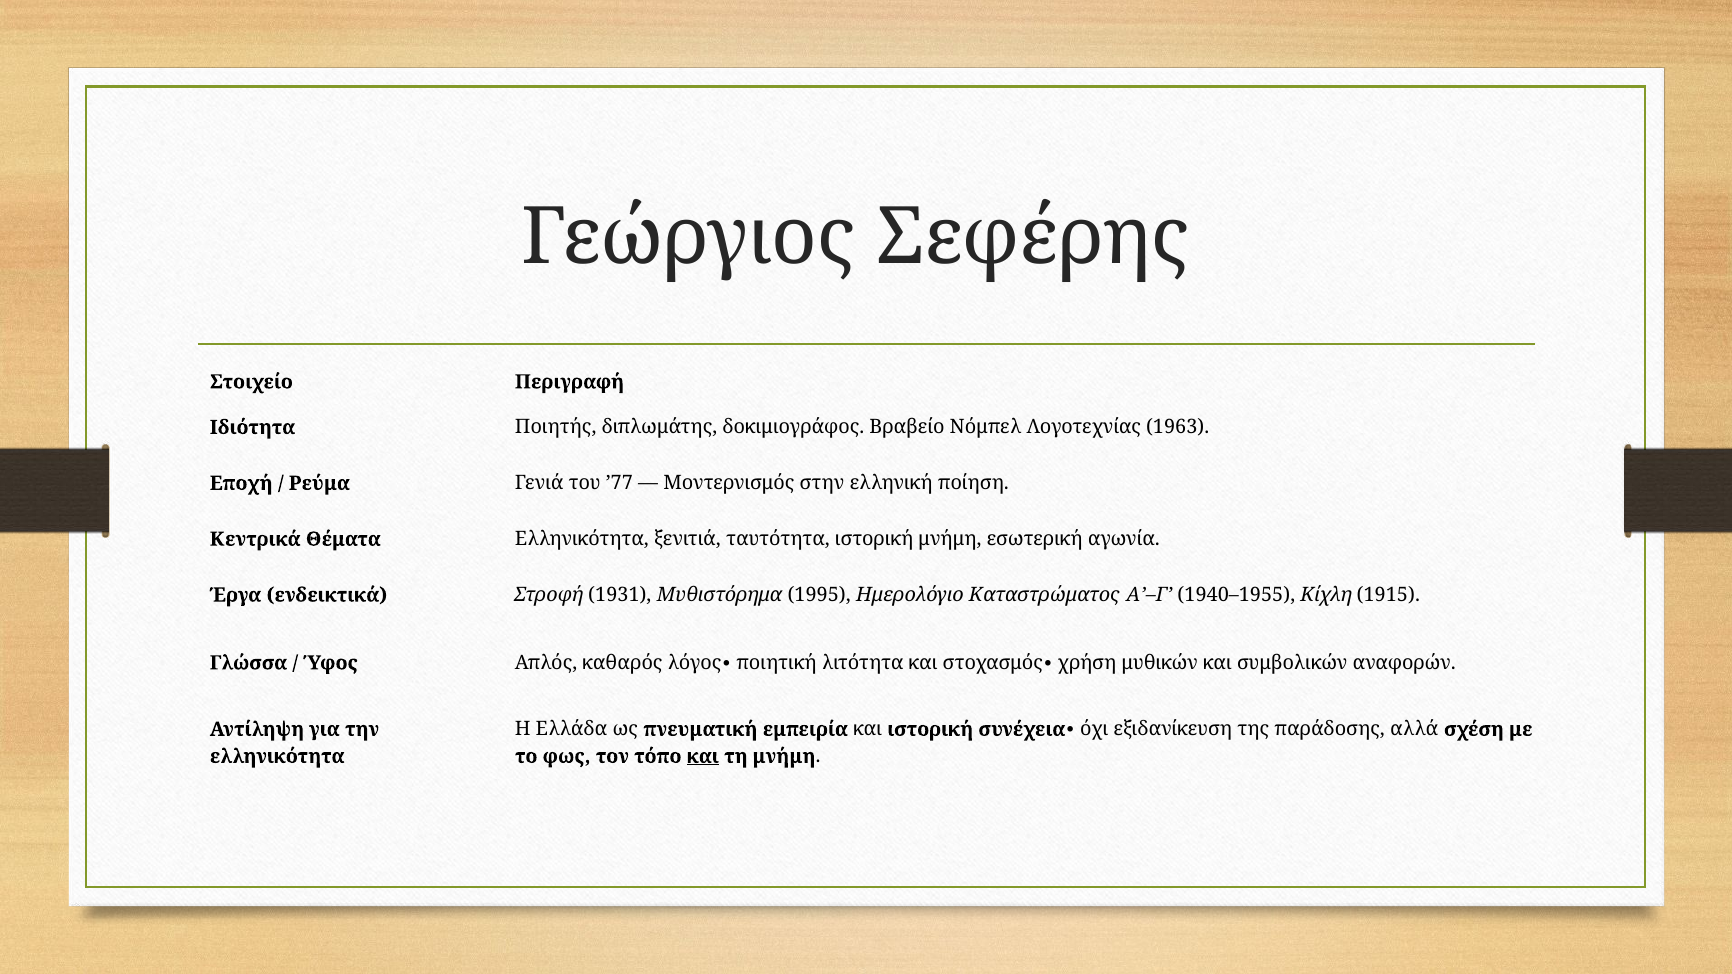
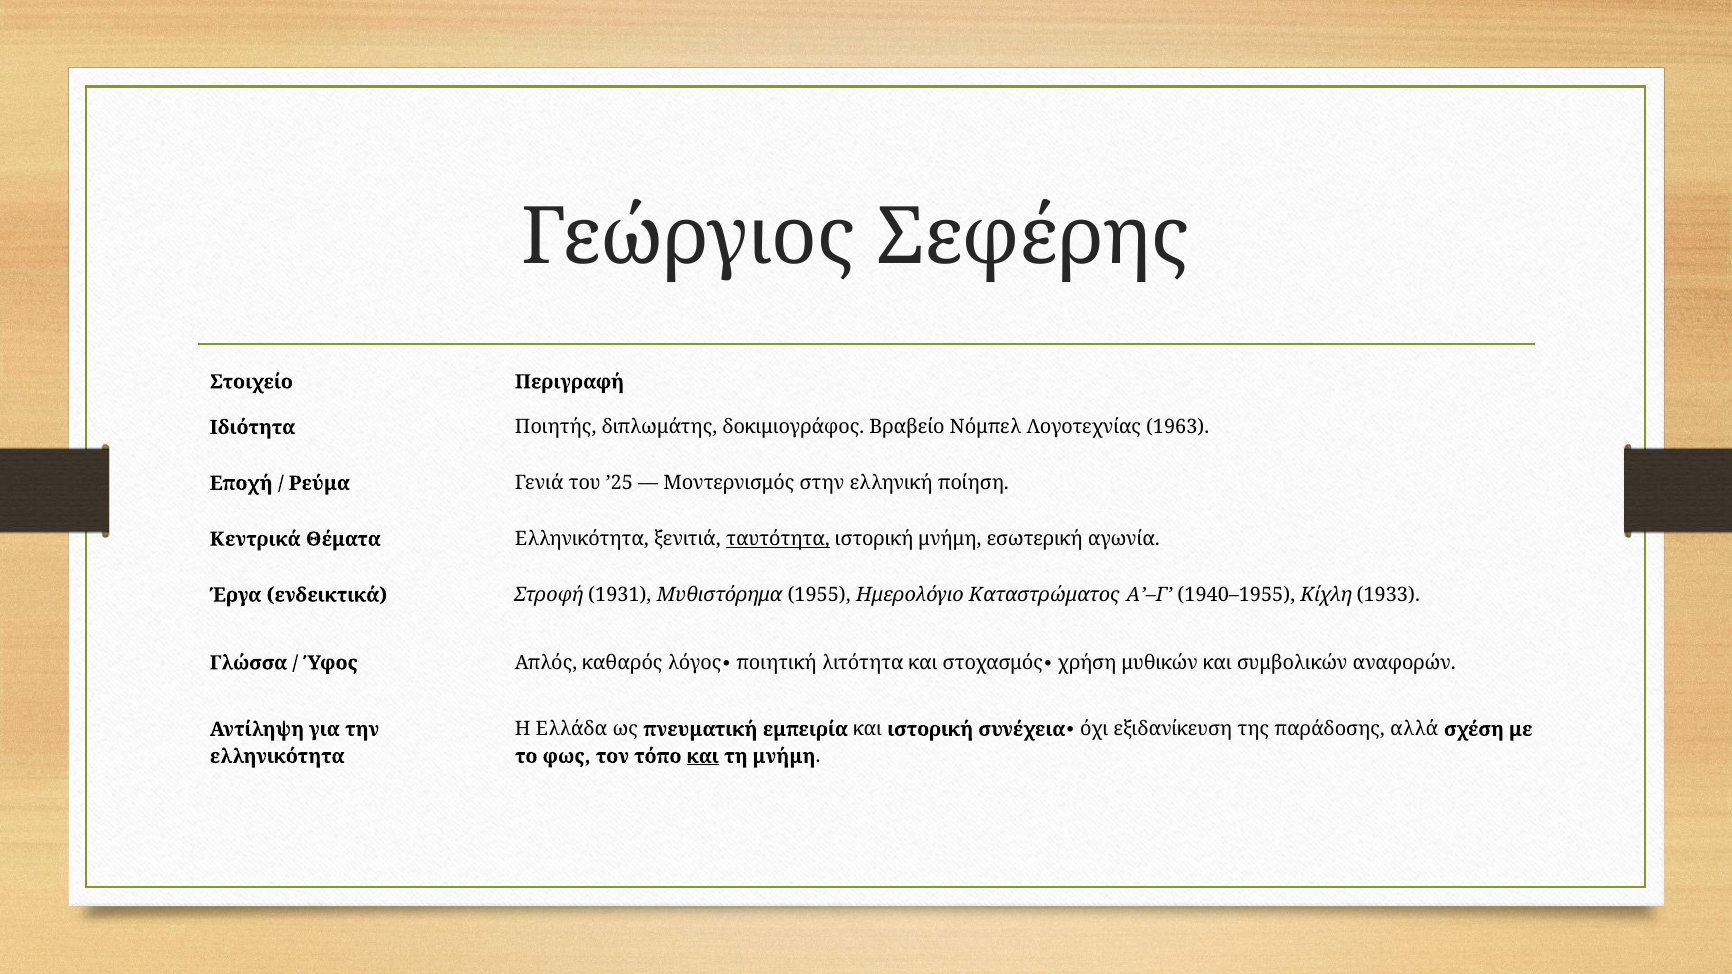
’77: ’77 -> ’25
ταυτότητα underline: none -> present
1995: 1995 -> 1955
1915: 1915 -> 1933
